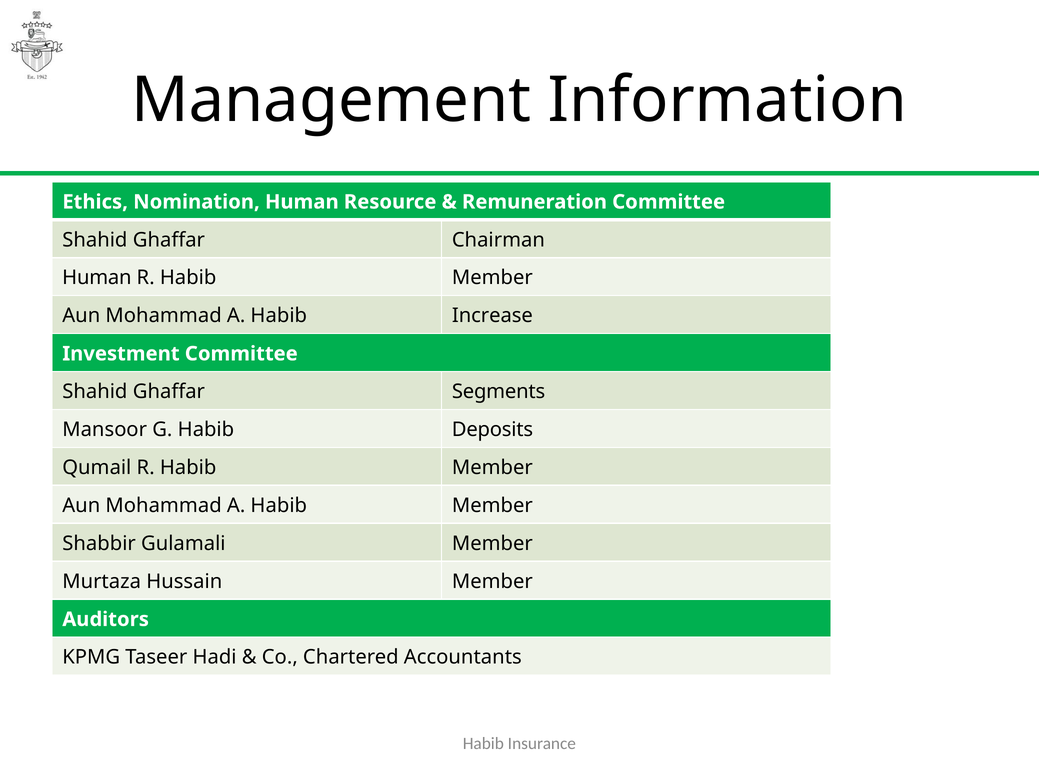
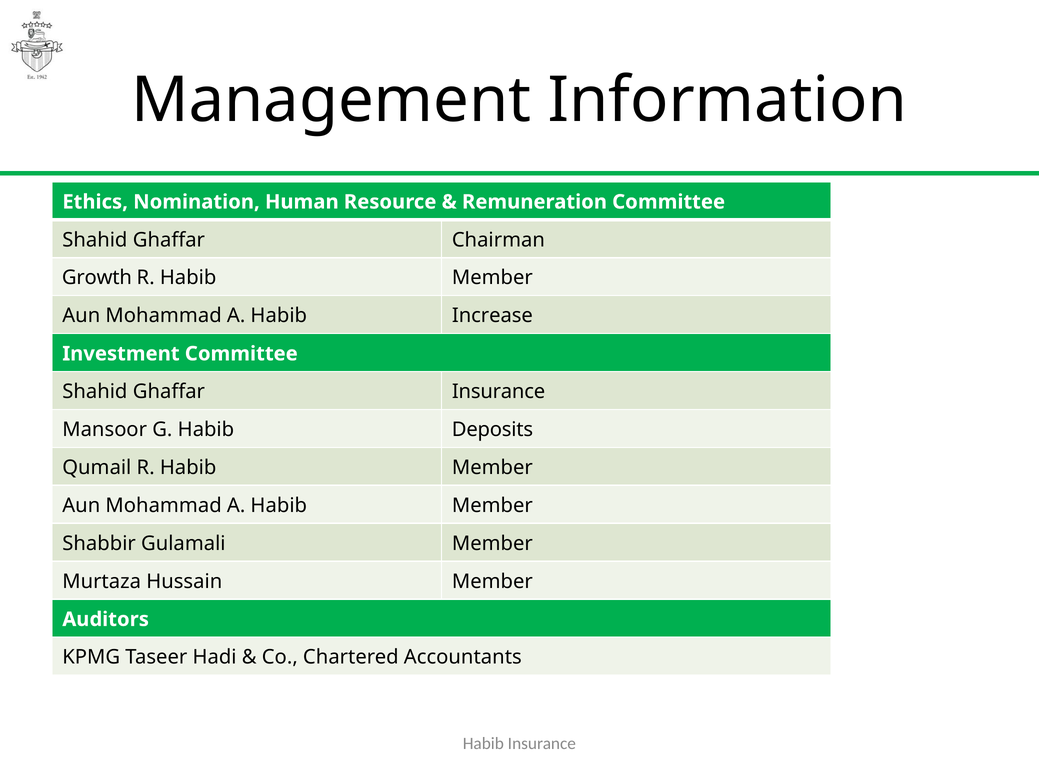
Human at (97, 278): Human -> Growth
Ghaffar Segments: Segments -> Insurance
